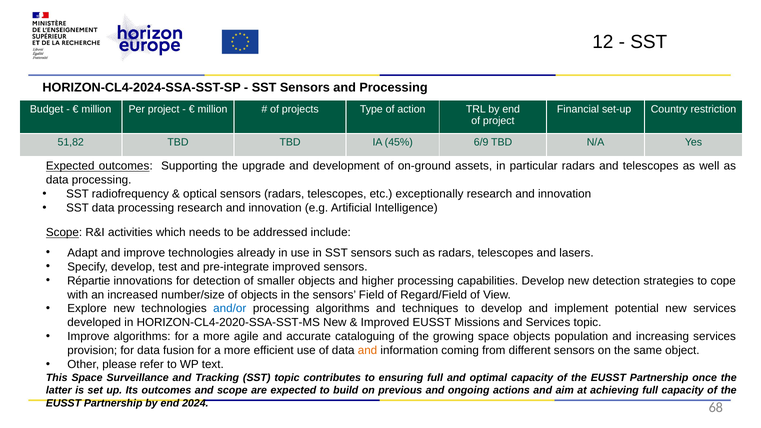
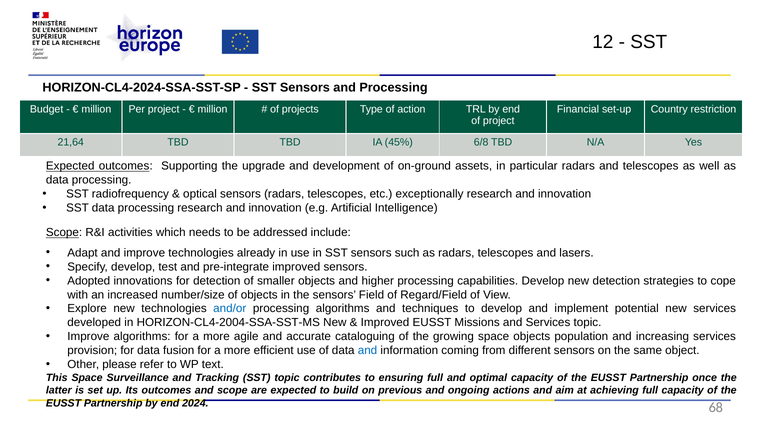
51,82: 51,82 -> 21,64
6/9: 6/9 -> 6/8
Répartie: Répartie -> Adopted
HORIZON-CL4-2020-SSA-SST-MS: HORIZON-CL4-2020-SSA-SST-MS -> HORIZON-CL4-2004-SSA-SST-MS
and at (368, 351) colour: orange -> blue
